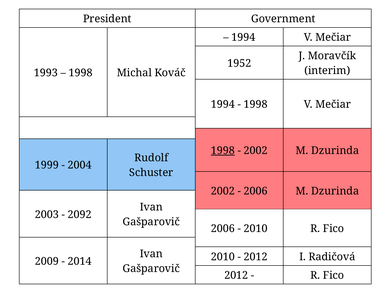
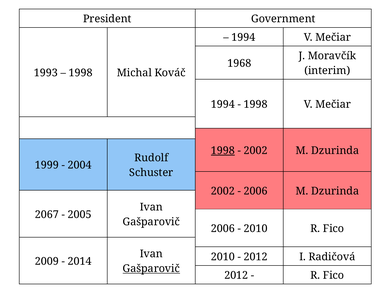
1952: 1952 -> 1968
2003: 2003 -> 2067
2092: 2092 -> 2005
Gašparovič at (151, 268) underline: none -> present
